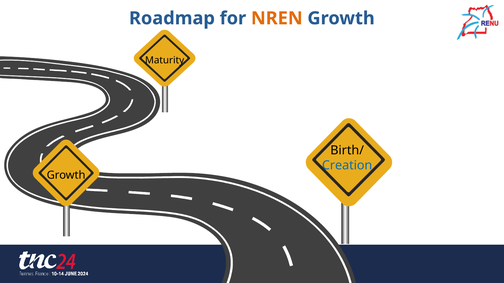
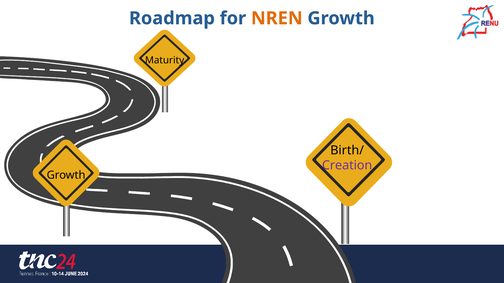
Creation colour: blue -> purple
